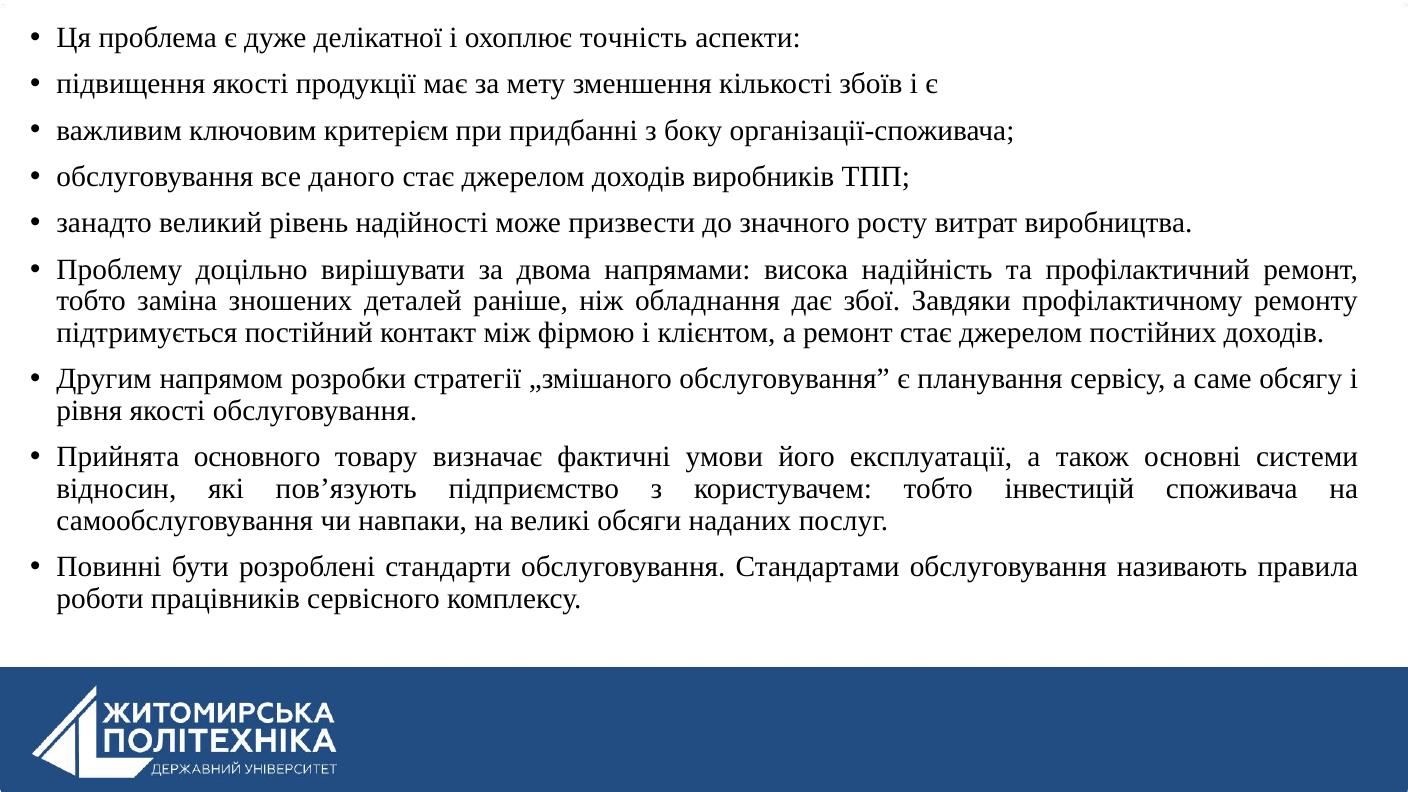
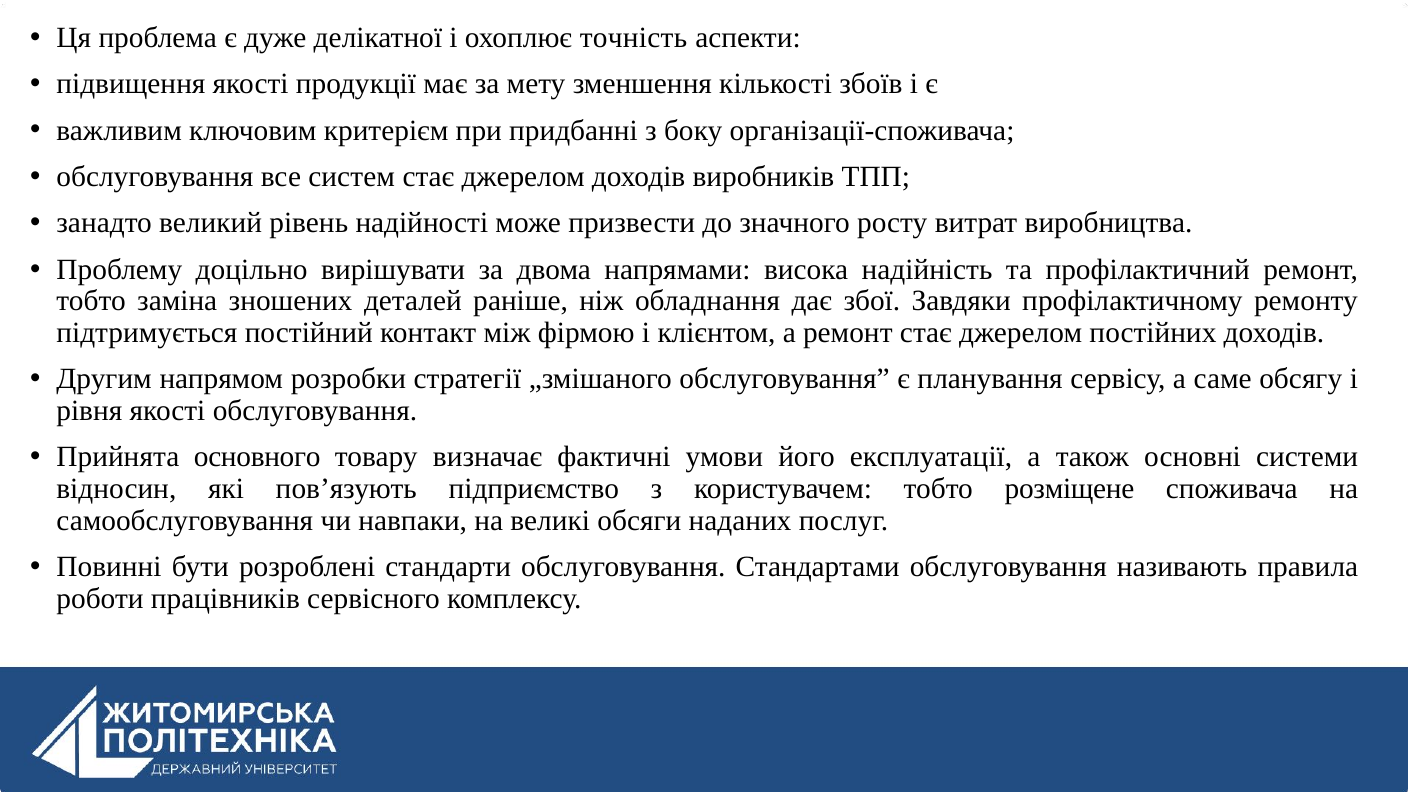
даного: даного -> систем
інвестицій: інвестицій -> розміщене
